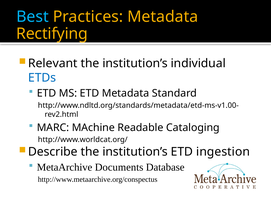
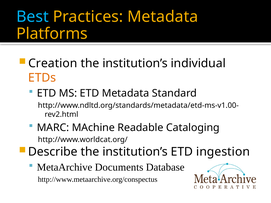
Rectifying: Rectifying -> Platforms
Relevant: Relevant -> Creation
ETDs colour: blue -> orange
